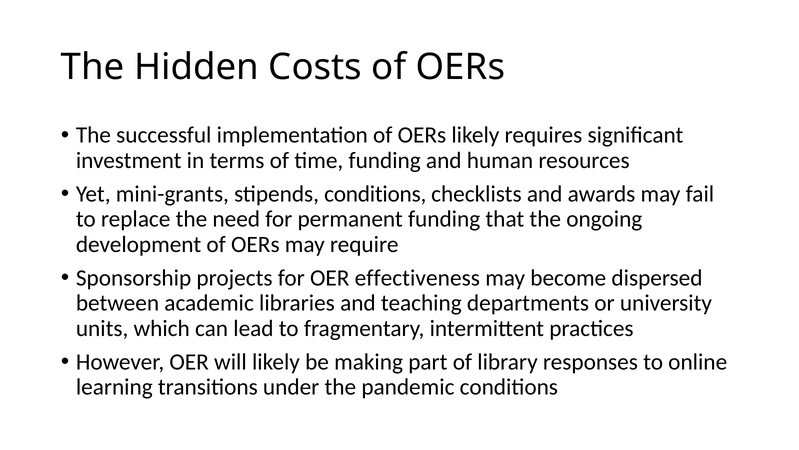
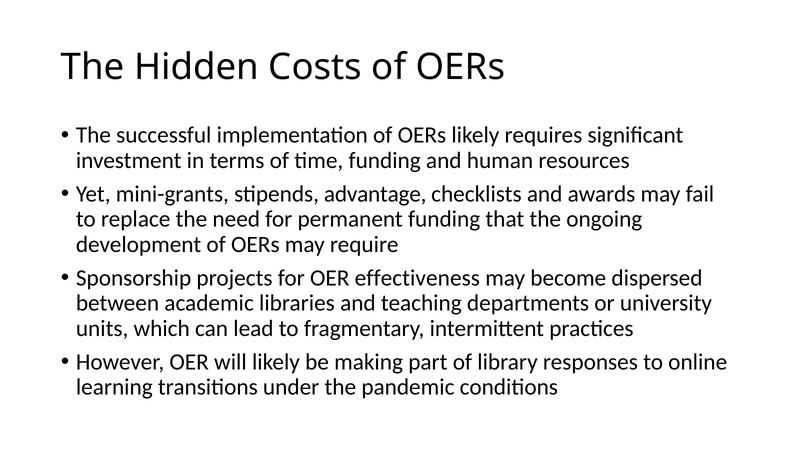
stipends conditions: conditions -> advantage
